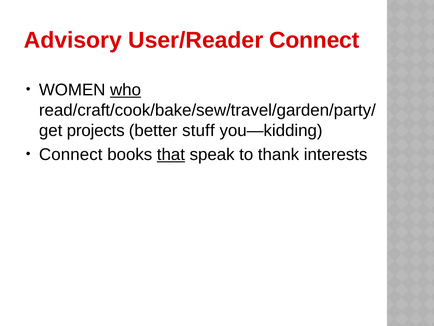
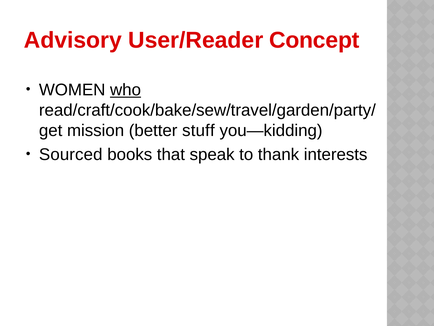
User/Reader Connect: Connect -> Concept
projects: projects -> mission
Connect at (71, 154): Connect -> Sourced
that underline: present -> none
